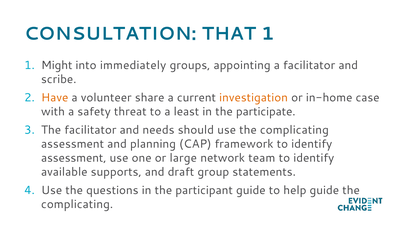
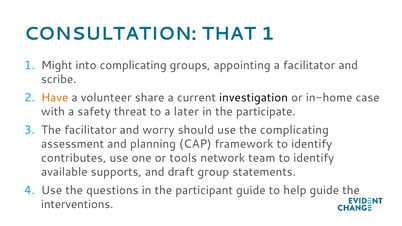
into immediately: immediately -> complicating
investigation colour: orange -> black
least: least -> later
needs: needs -> worry
assessment at (74, 158): assessment -> contributes
large: large -> tools
complicating at (77, 204): complicating -> interventions
